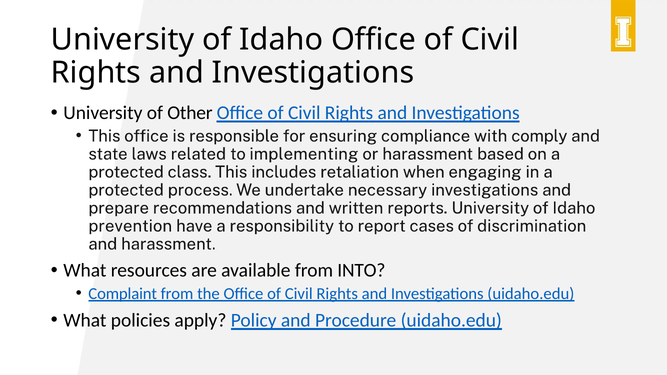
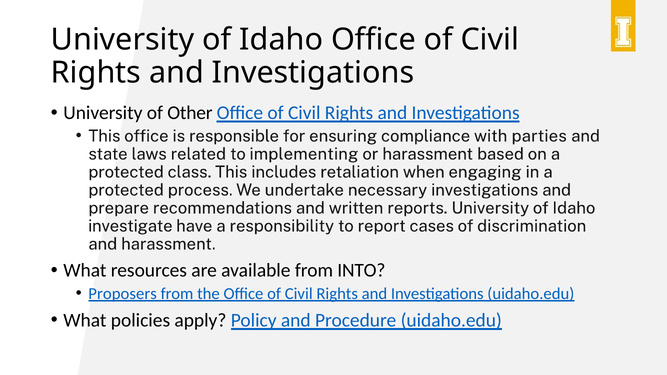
comply: comply -> parties
prevention: prevention -> investigate
Complaint: Complaint -> Proposers
